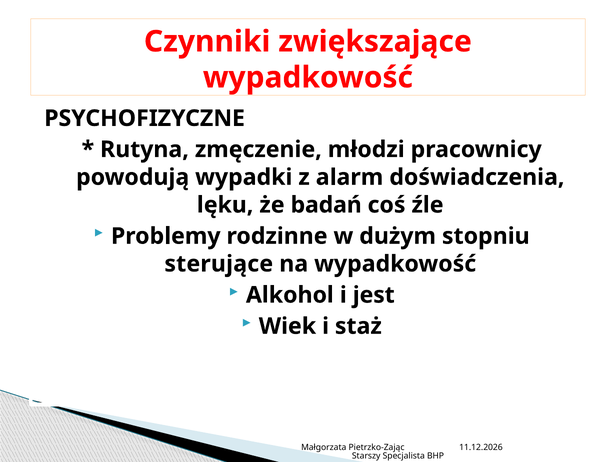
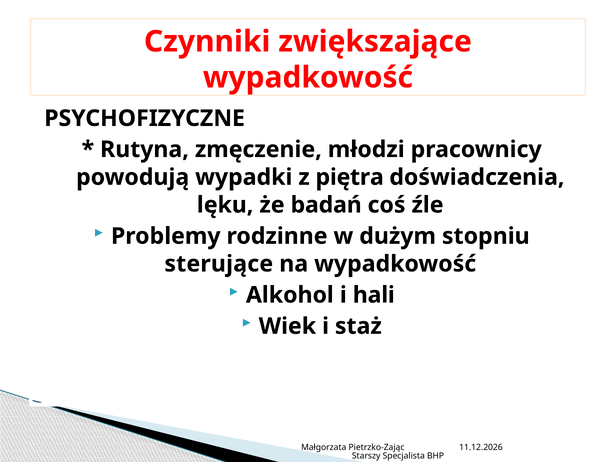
alarm: alarm -> piętra
jest: jest -> hali
